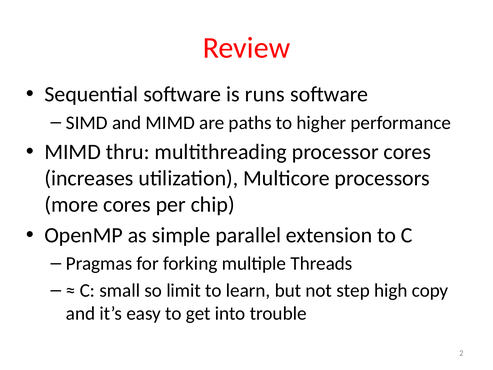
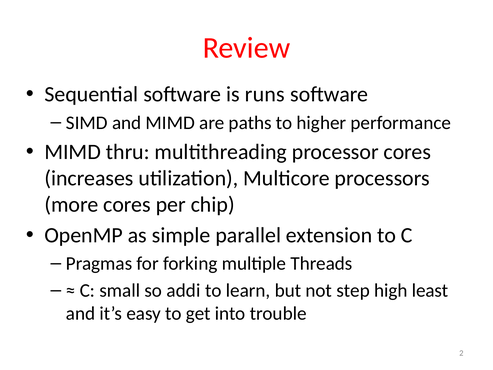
limit: limit -> addi
copy: copy -> least
